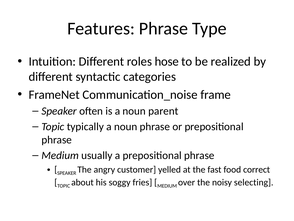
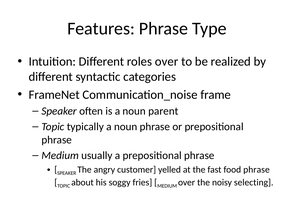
roles hose: hose -> over
food correct: correct -> phrase
